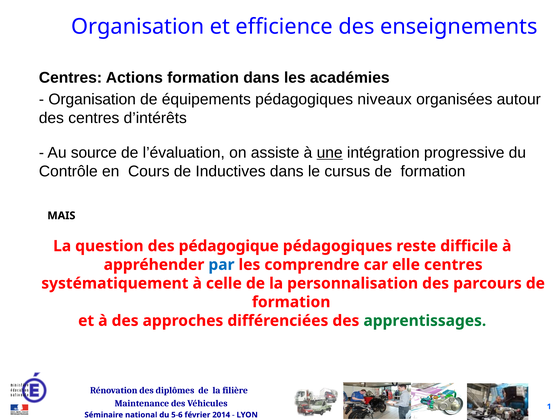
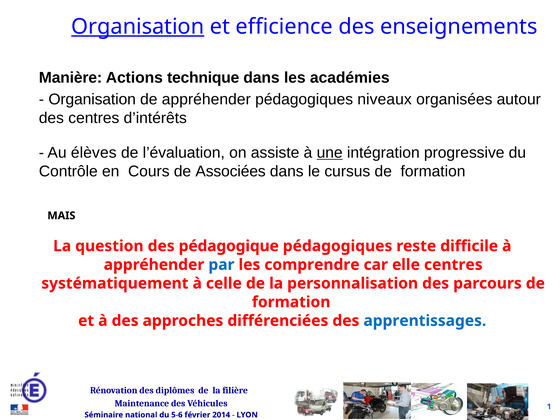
Organisation at (138, 27) underline: none -> present
Centres at (70, 78): Centres -> Manière
Actions formation: formation -> technique
de équipements: équipements -> appréhender
source: source -> élèves
Inductives: Inductives -> Associées
apprentissages colour: green -> blue
